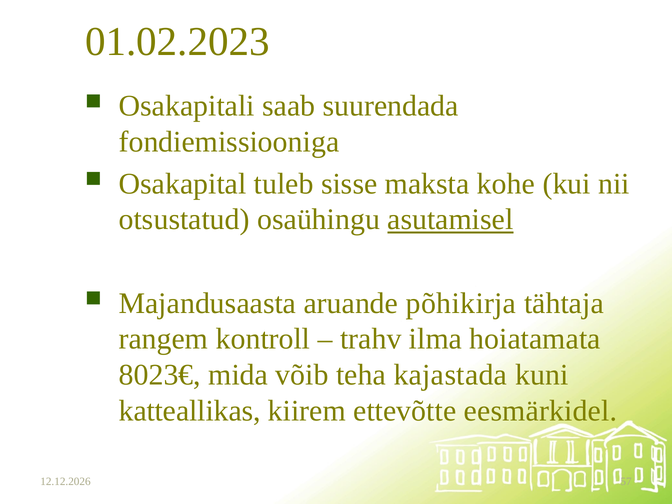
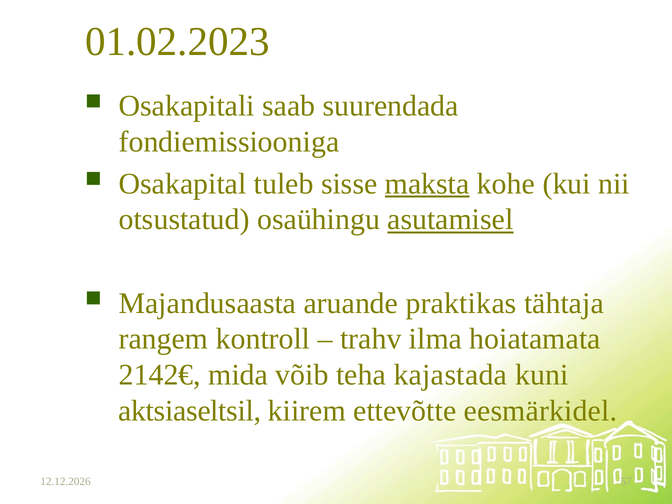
maksta underline: none -> present
põhikirja: põhikirja -> praktikas
8023€: 8023€ -> 2142€
katteallikas: katteallikas -> aktsiaseltsil
